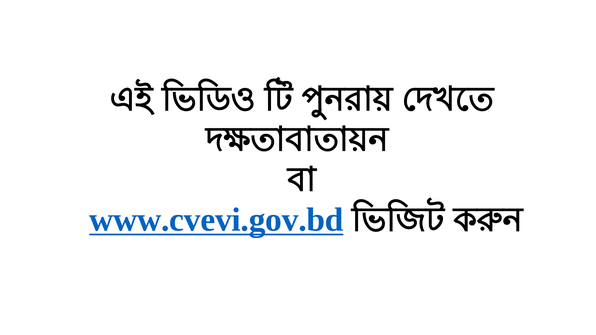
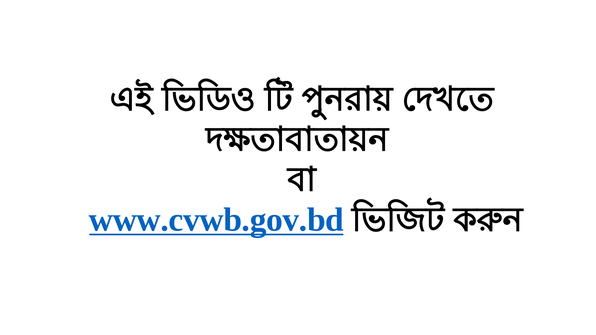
www.cvevi.gov.bd: www.cvevi.gov.bd -> www.cvwb.gov.bd
